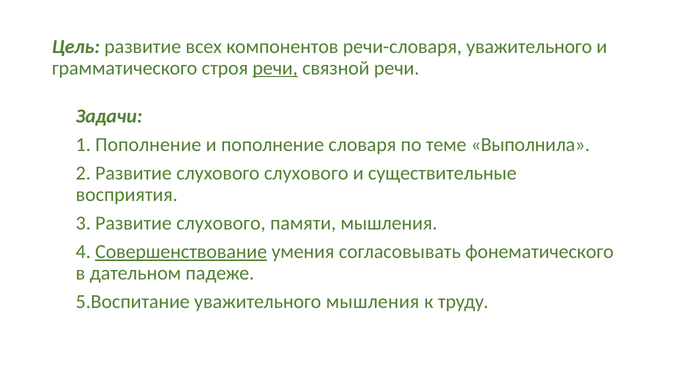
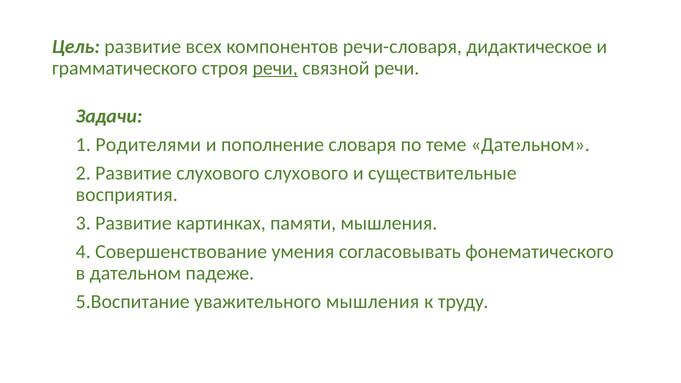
речи-словаря уважительного: уважительного -> дидактическое
1 Пополнение: Пополнение -> Родителями
теме Выполнила: Выполнила -> Дательном
3 Развитие слухового: слухового -> картинках
Совершенствование underline: present -> none
